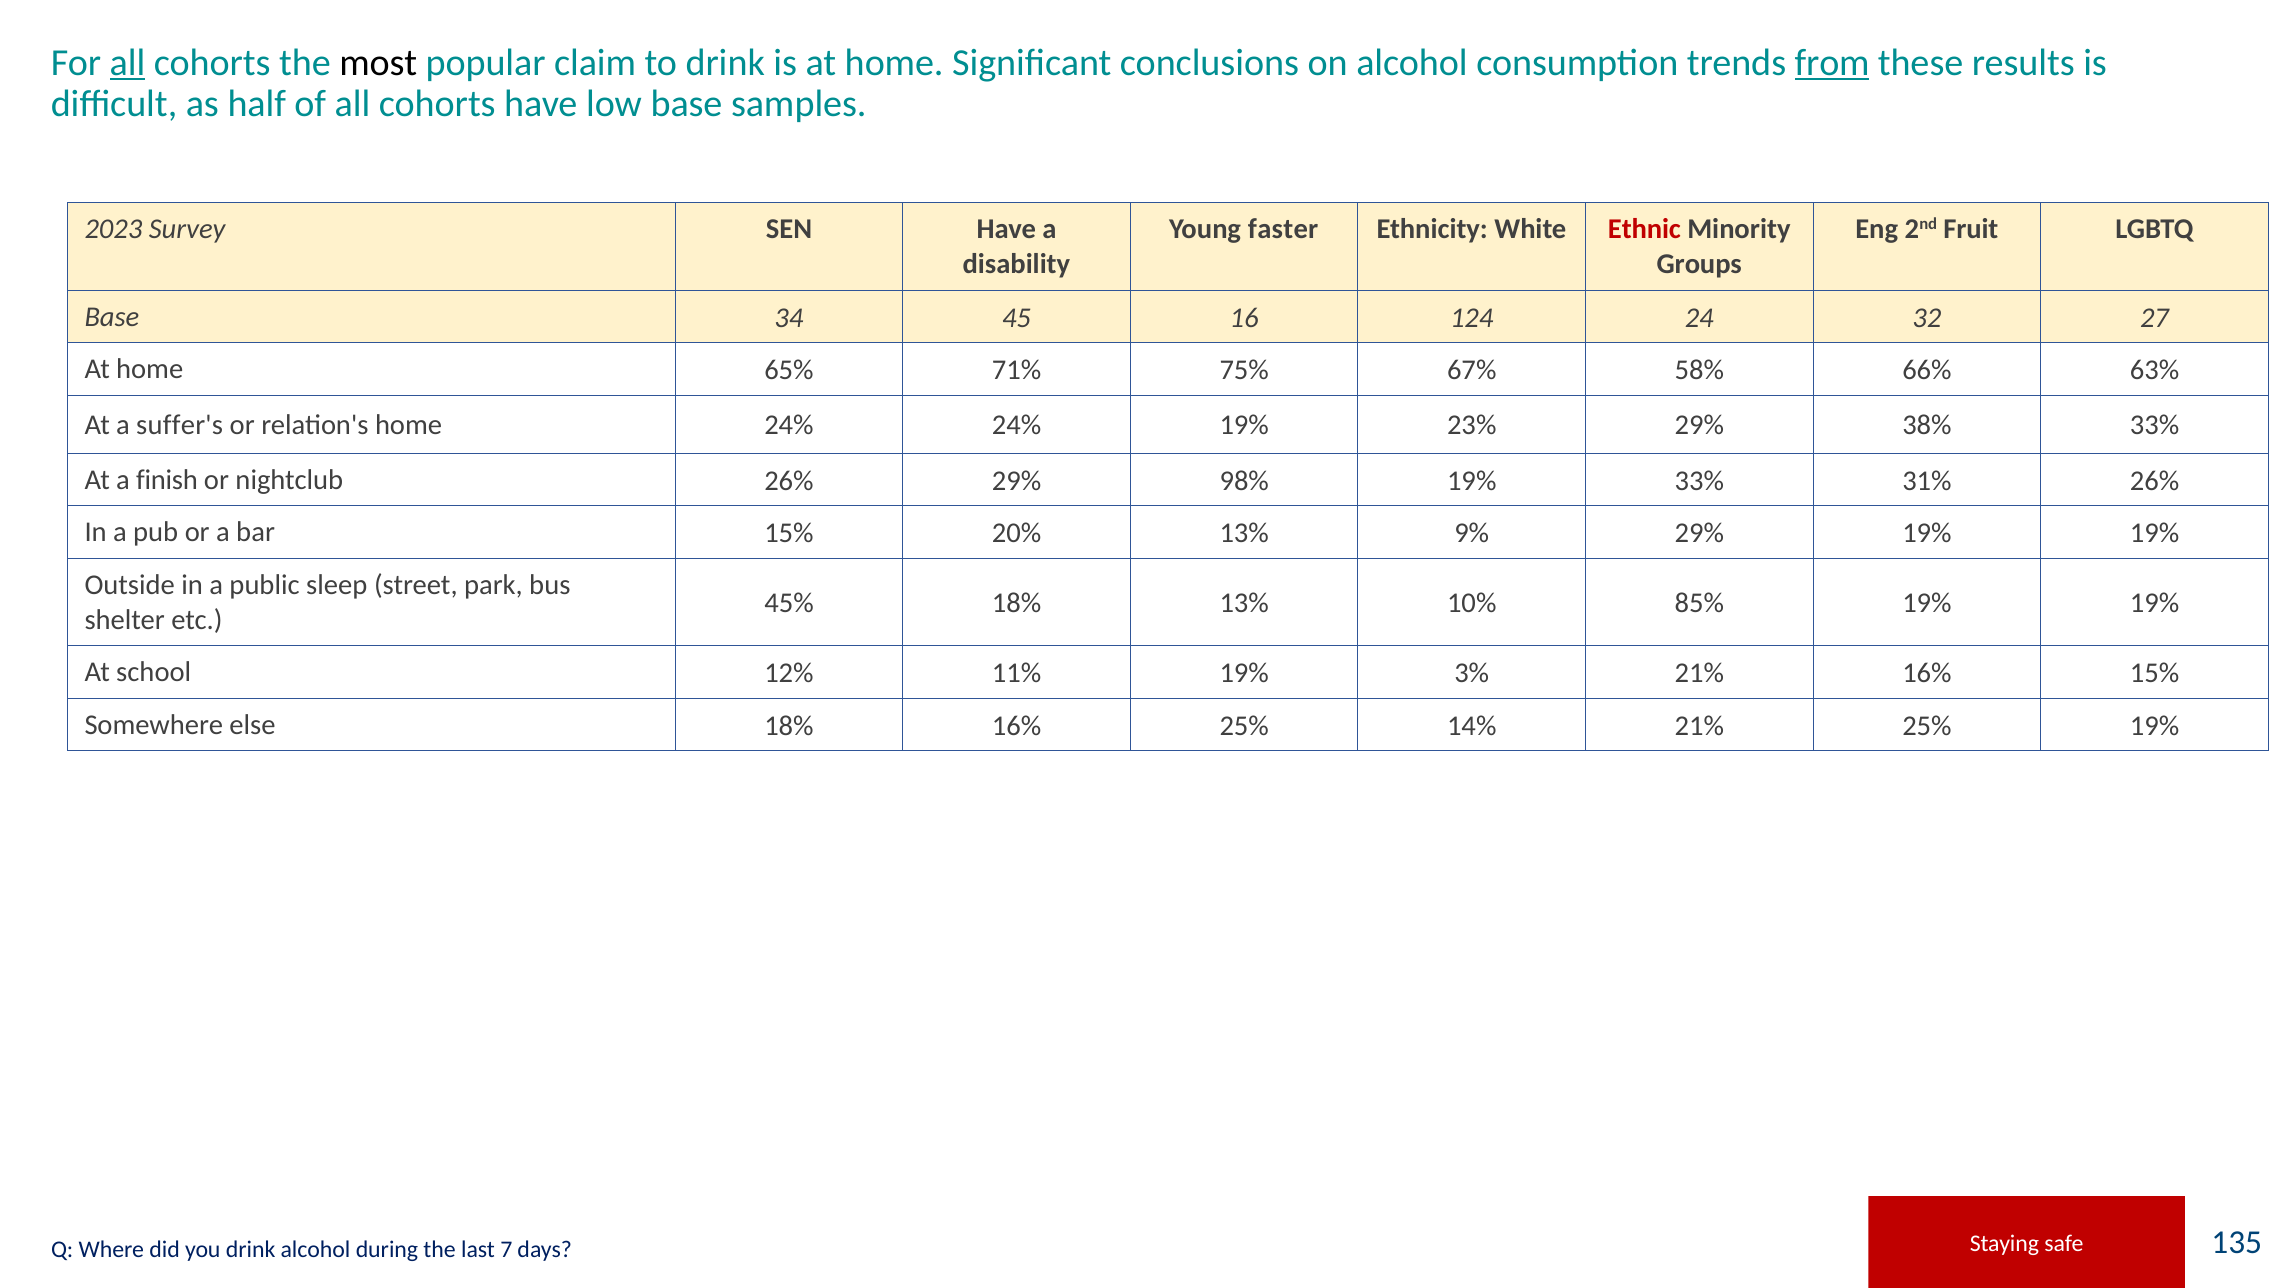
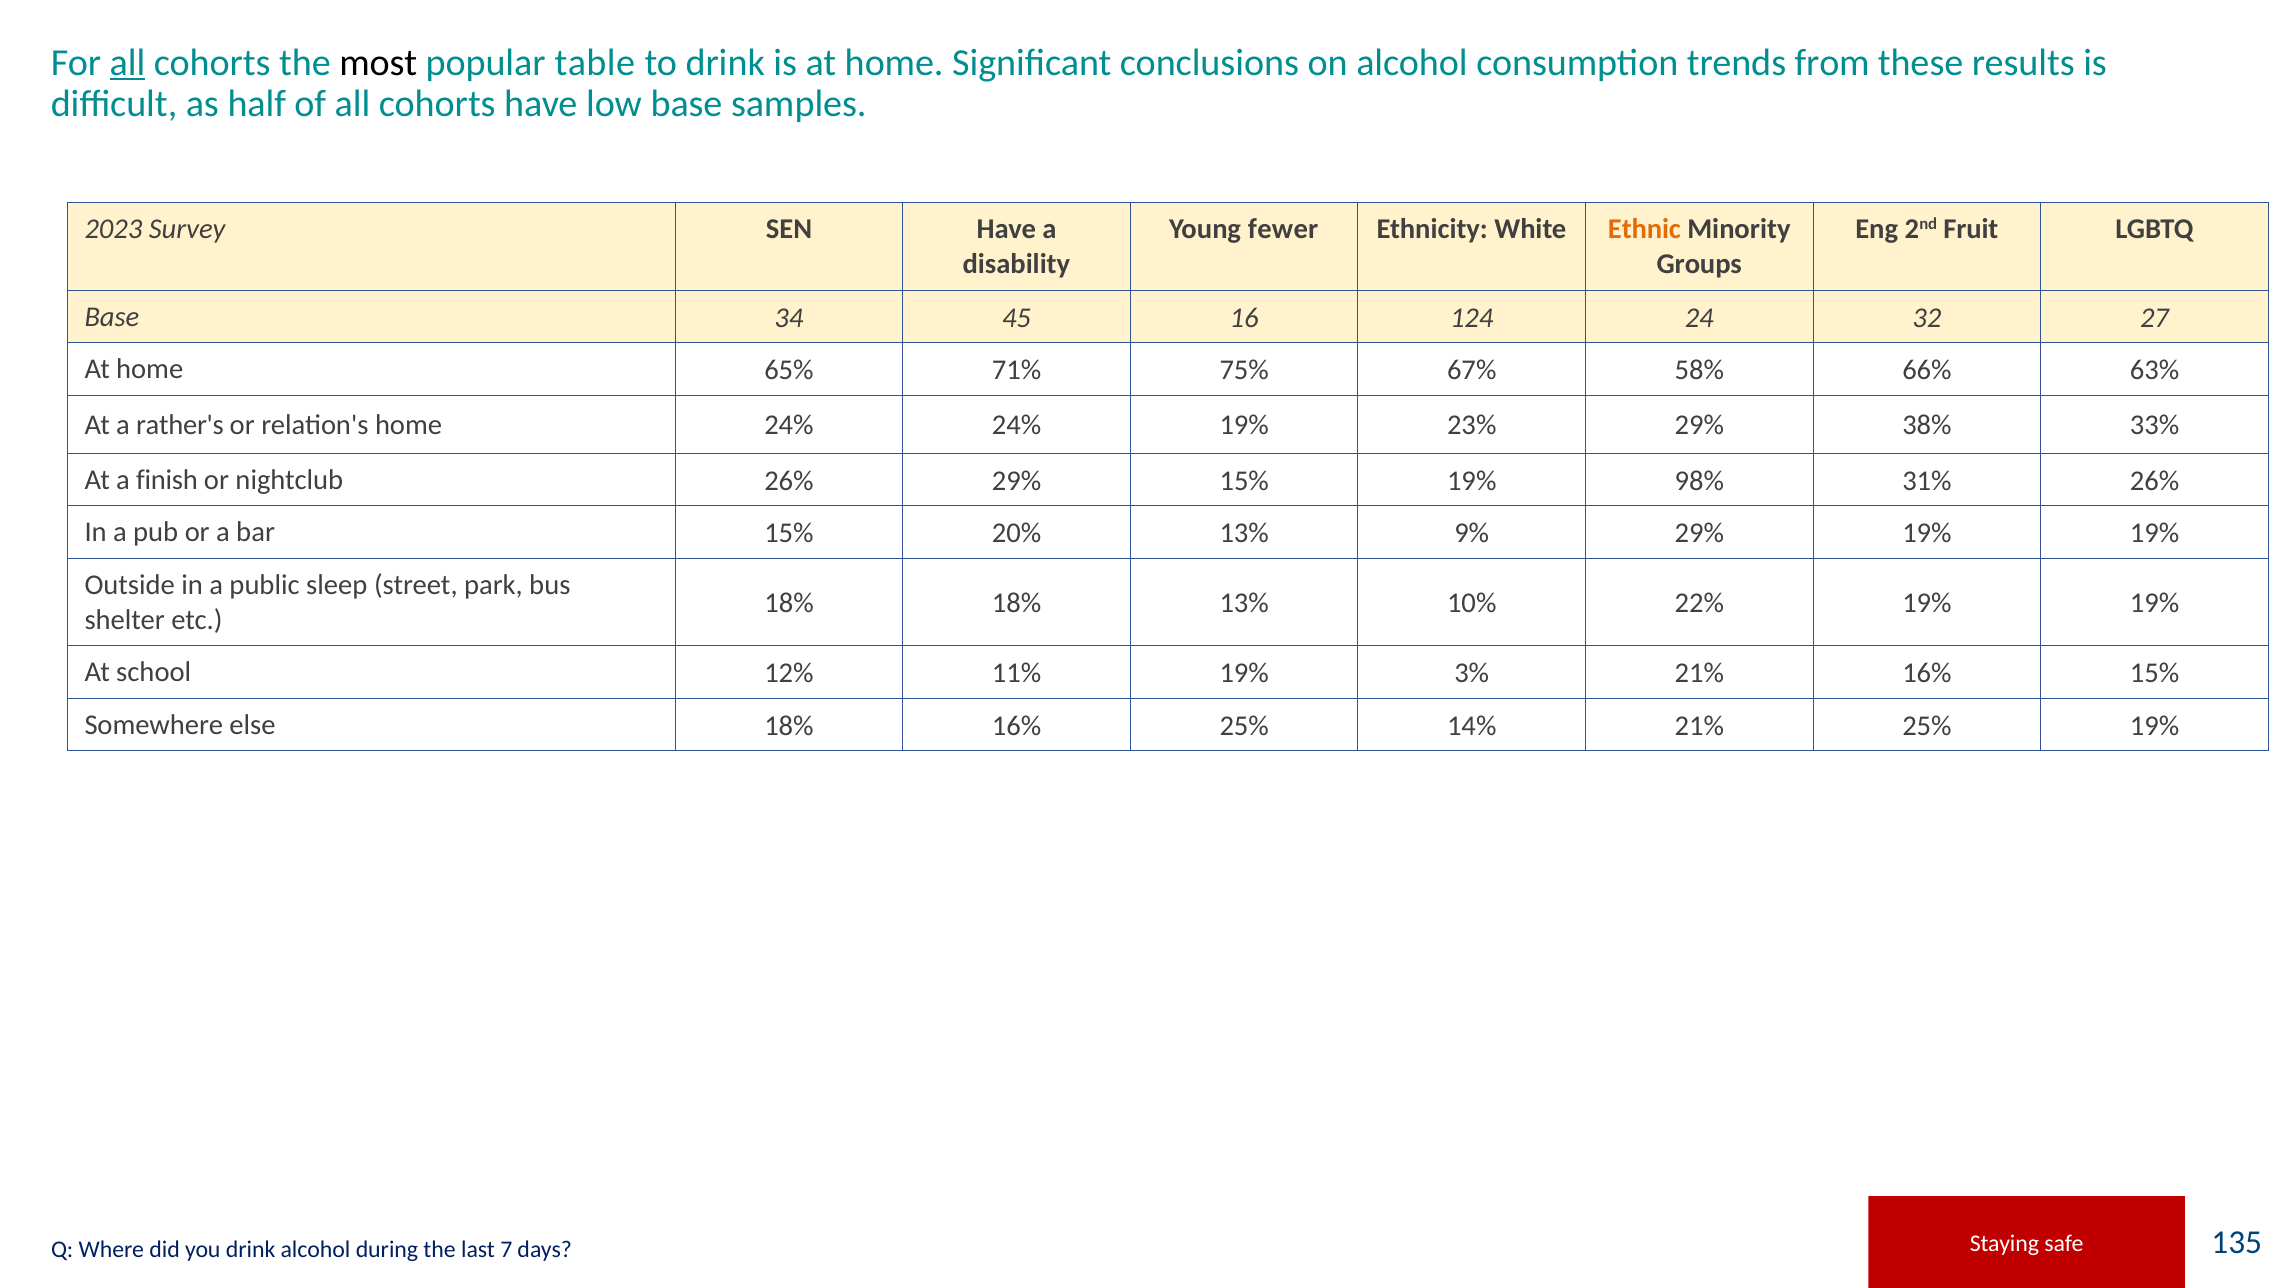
claim: claim -> table
from underline: present -> none
faster: faster -> fewer
Ethnic colour: red -> orange
suffer's: suffer's -> rather's
29% 98%: 98% -> 15%
19% 33%: 33% -> 98%
45% at (789, 603): 45% -> 18%
85%: 85% -> 22%
